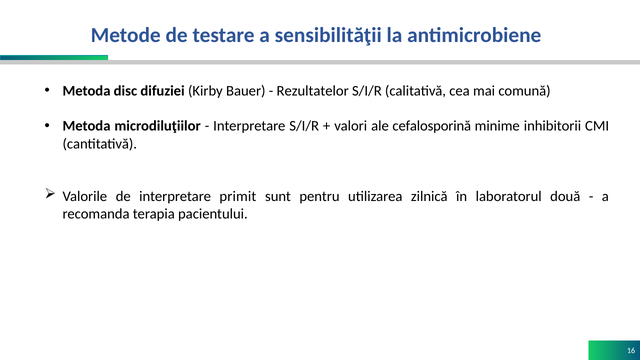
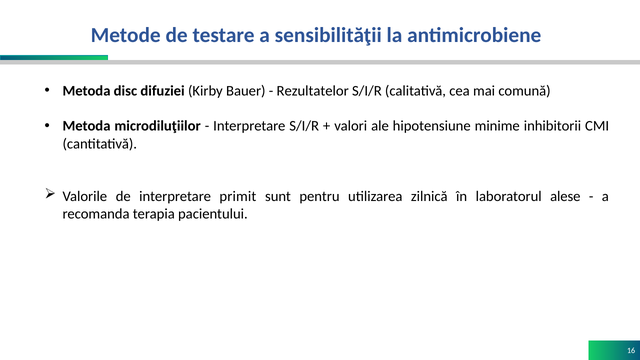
cefalosporină: cefalosporină -> hipotensiune
două: două -> alese
